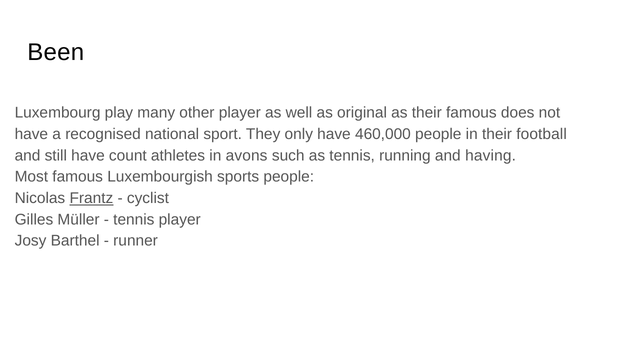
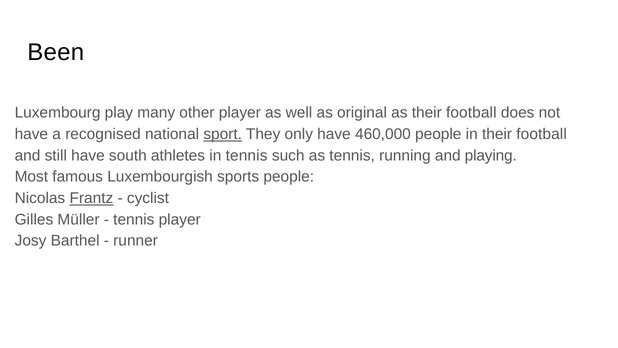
as their famous: famous -> football
sport underline: none -> present
count: count -> south
in avons: avons -> tennis
having: having -> playing
